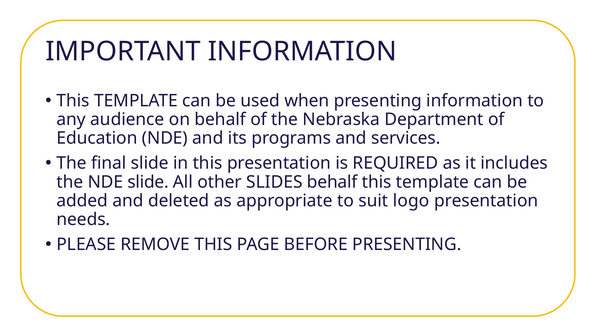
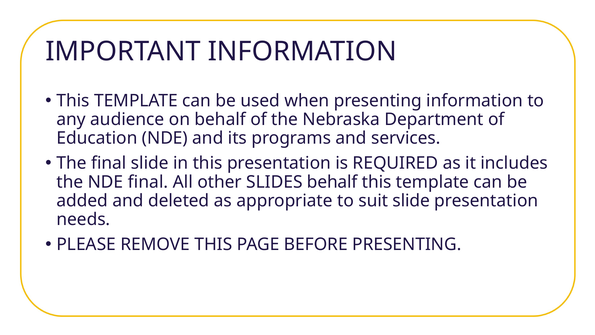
NDE slide: slide -> final
suit logo: logo -> slide
